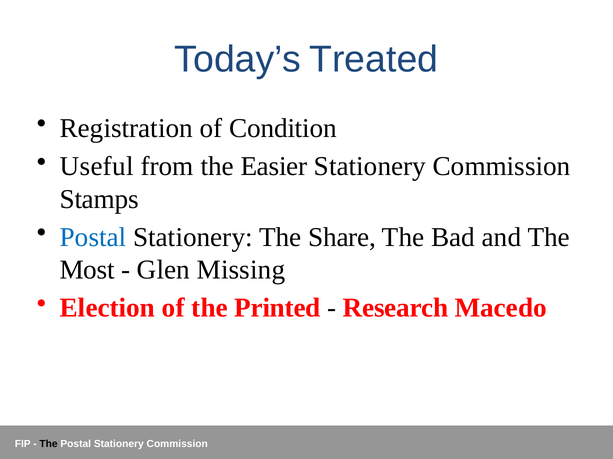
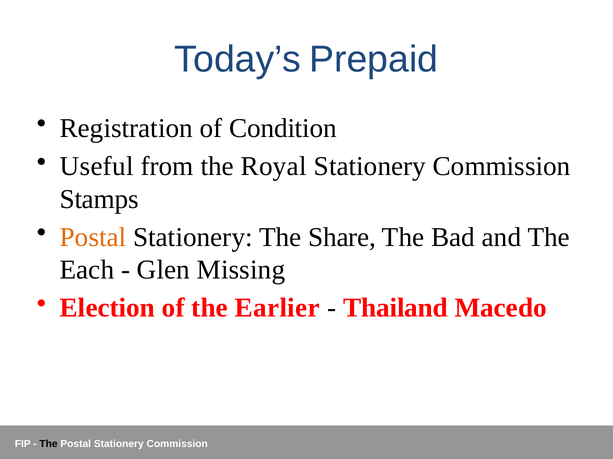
Treated: Treated -> Prepaid
Easier: Easier -> Royal
Postal at (93, 238) colour: blue -> orange
Most: Most -> Each
Printed: Printed -> Earlier
Research: Research -> Thailand
